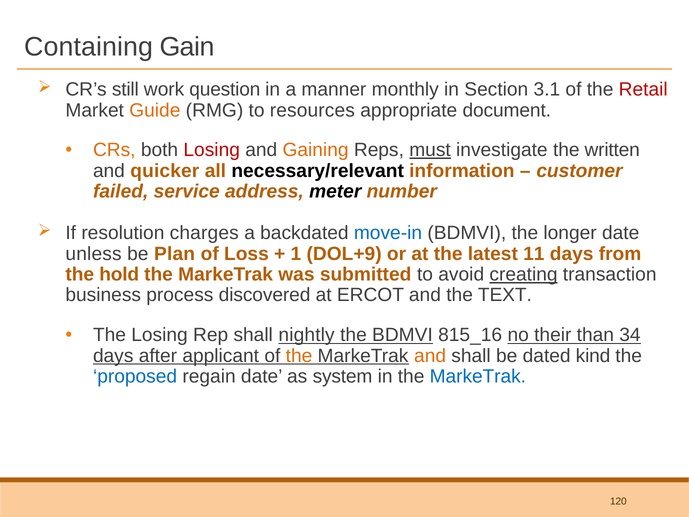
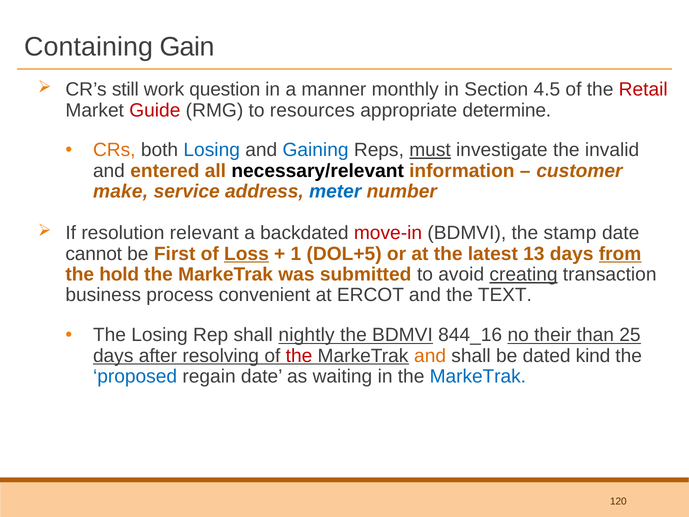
3.1: 3.1 -> 4.5
Guide colour: orange -> red
document: document -> determine
Losing at (212, 150) colour: red -> blue
Gaining colour: orange -> blue
written: written -> invalid
quicker: quicker -> entered
failed: failed -> make
meter colour: black -> blue
charges: charges -> relevant
move-in colour: blue -> red
longer: longer -> stamp
unless: unless -> cannot
Plan: Plan -> First
Loss underline: none -> present
DOL+9: DOL+9 -> DOL+5
11: 11 -> 13
from underline: none -> present
discovered: discovered -> convenient
815_16: 815_16 -> 844_16
34: 34 -> 25
applicant: applicant -> resolving
the at (299, 356) colour: orange -> red
system: system -> waiting
